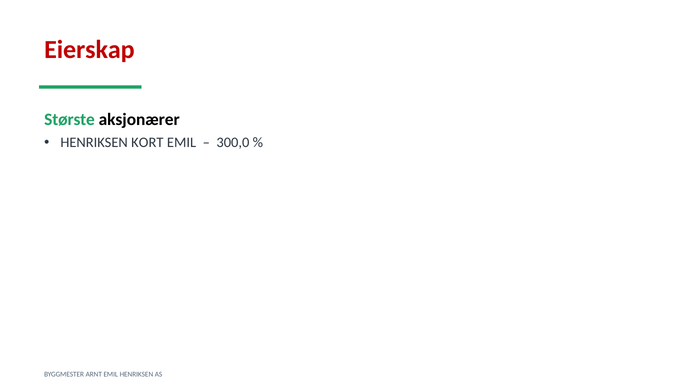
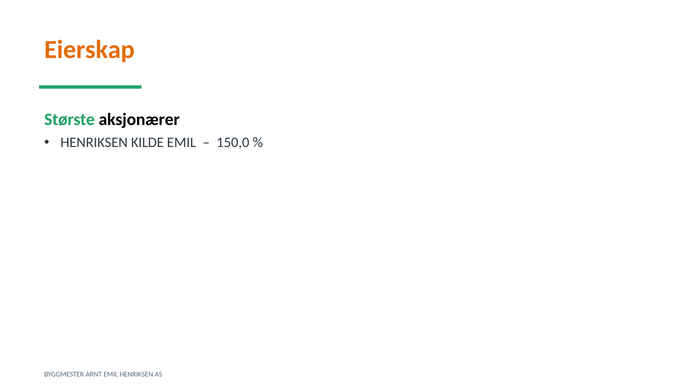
Eierskap colour: red -> orange
KORT: KORT -> KILDE
300,0: 300,0 -> 150,0
